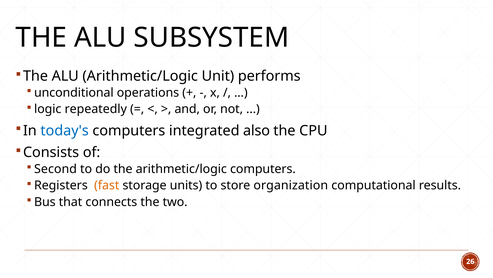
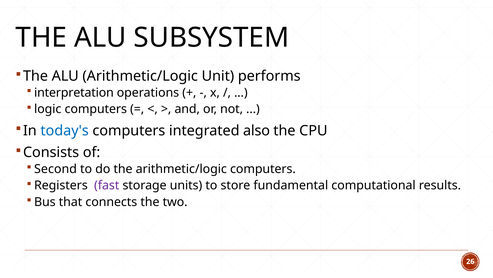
unconditional: unconditional -> interpretation
logic repeatedly: repeatedly -> computers
fast colour: orange -> purple
organization: organization -> fundamental
